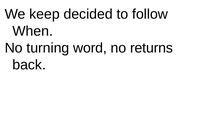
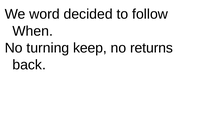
keep: keep -> word
word: word -> keep
